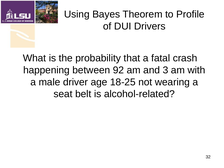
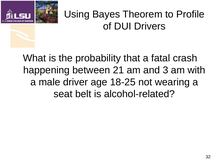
92: 92 -> 21
